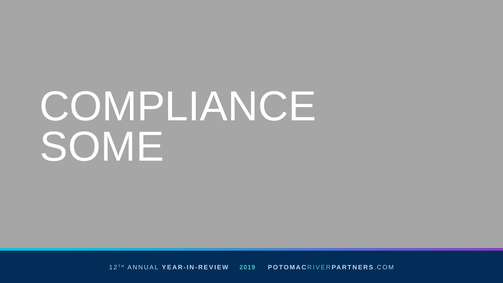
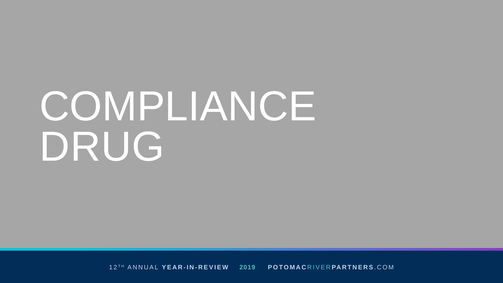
SOME: SOME -> DRUG
